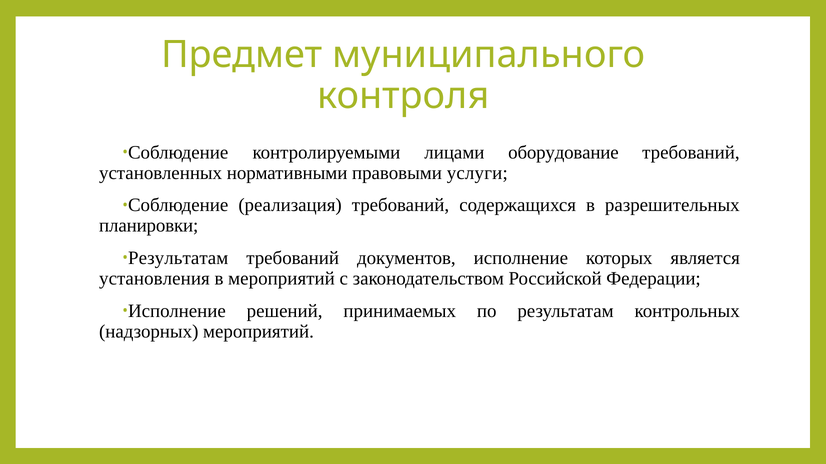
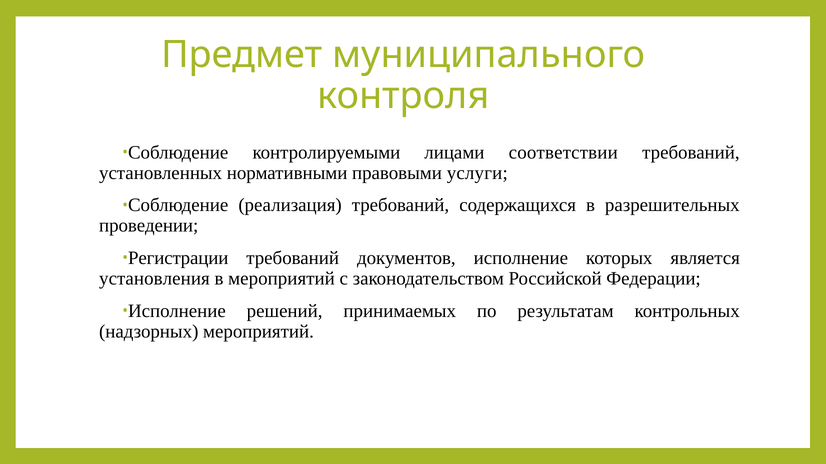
оборудование: оборудование -> соответствии
планировки: планировки -> проведении
Результатам at (178, 258): Результатам -> Регистрации
